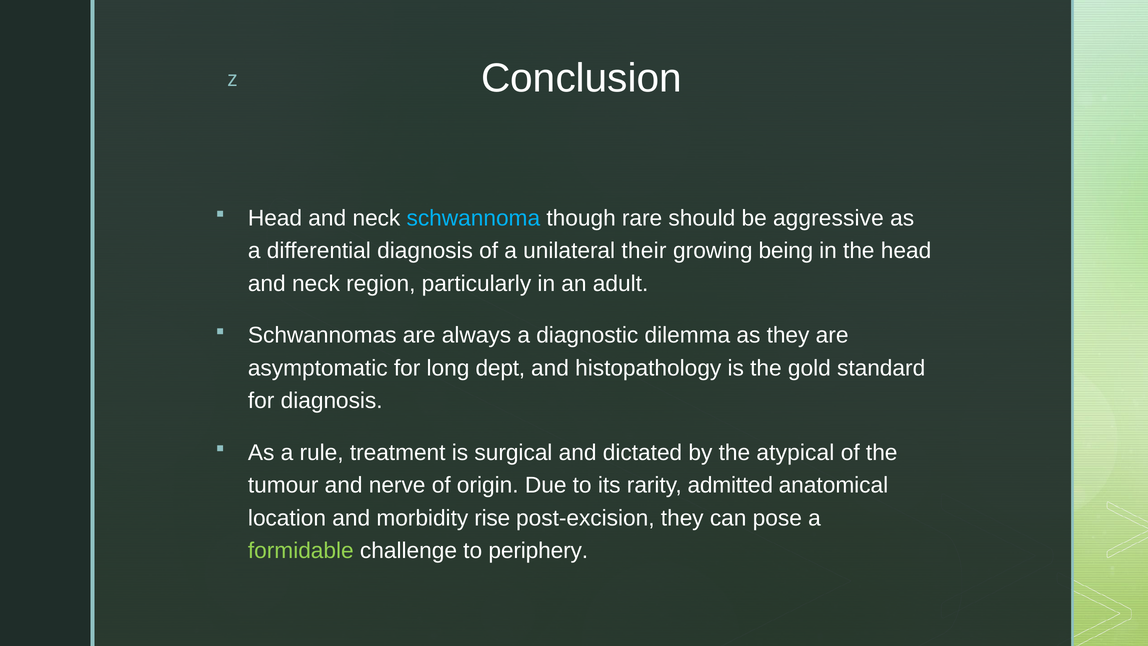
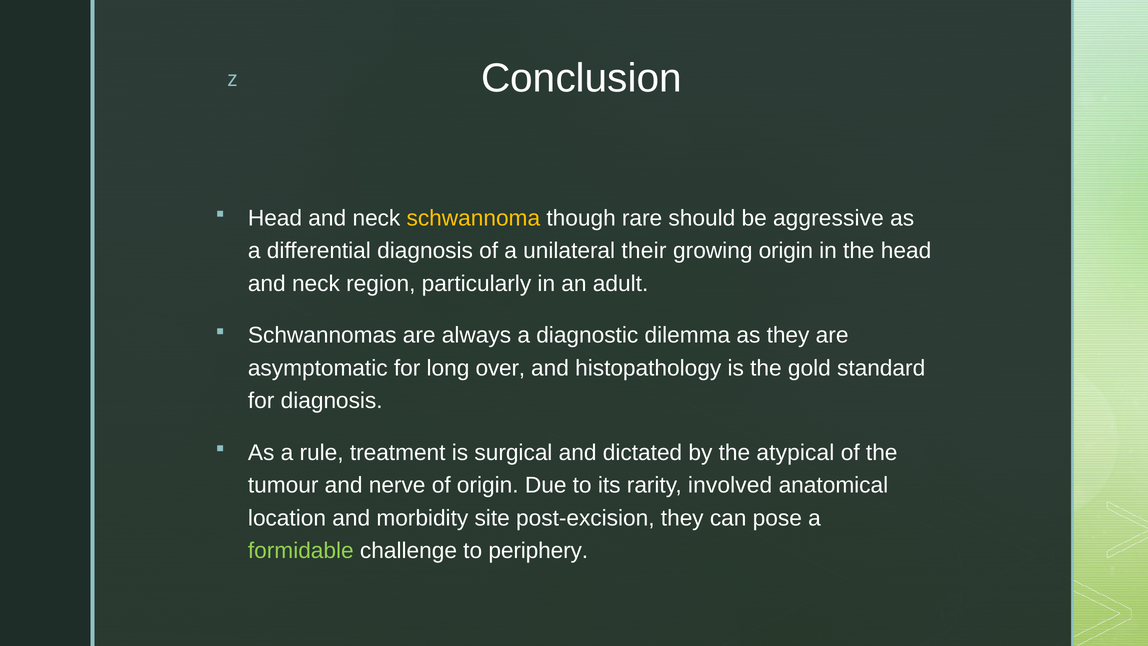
schwannoma colour: light blue -> yellow
growing being: being -> origin
dept: dept -> over
admitted: admitted -> involved
rise: rise -> site
